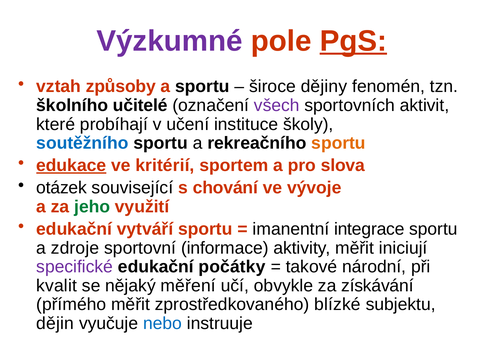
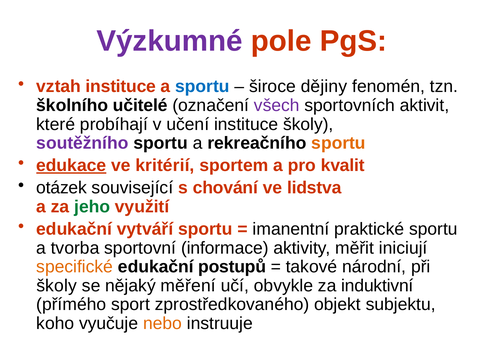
PgS underline: present -> none
vztah způsoby: způsoby -> instituce
sportu at (202, 87) colour: black -> blue
soutěžního colour: blue -> purple
slova: slova -> kvalit
vývoje: vývoje -> lidstva
integrace: integrace -> praktické
zdroje: zdroje -> tvorba
specifické colour: purple -> orange
počátky: počátky -> postupů
kvalit at (57, 286): kvalit -> školy
získávání: získávání -> induktivní
přímého měřit: měřit -> sport
blízké: blízké -> objekt
dějin: dějin -> koho
nebo colour: blue -> orange
